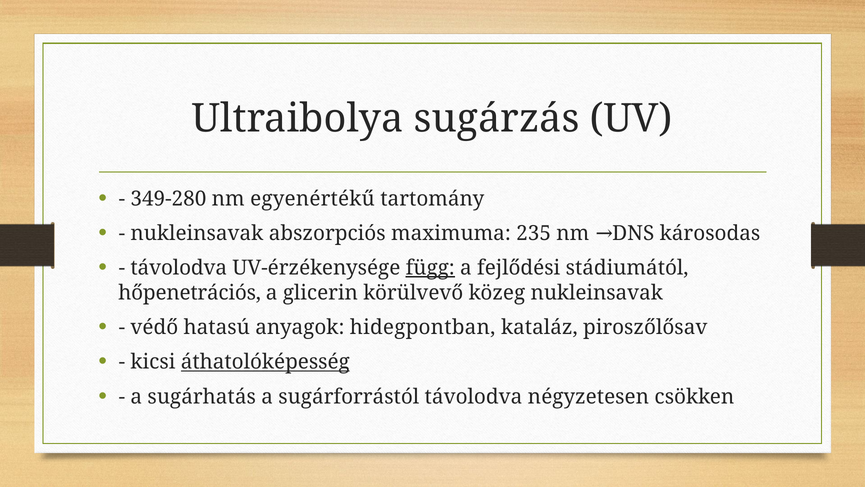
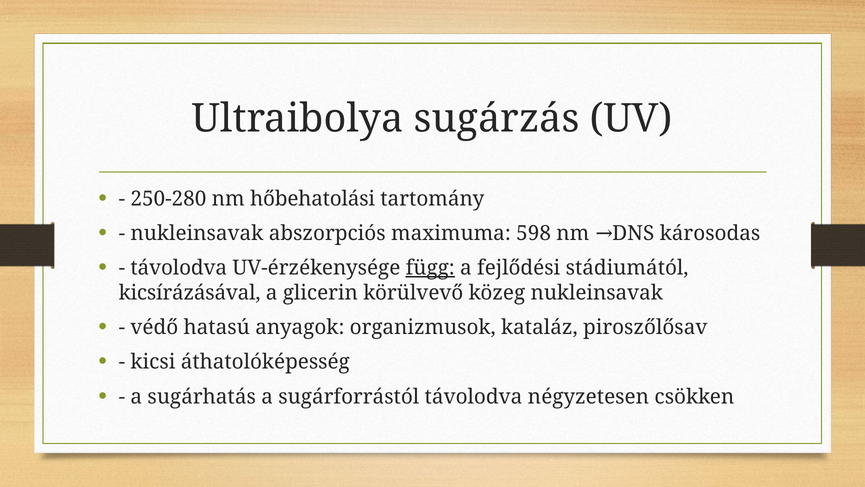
349-280: 349-280 -> 250-280
egyenértékű: egyenértékű -> hőbehatolási
235: 235 -> 598
hőpenetrációs: hőpenetrációs -> kicsírázásával
hidegpontban: hidegpontban -> organizmusok
áthatolóképesség underline: present -> none
